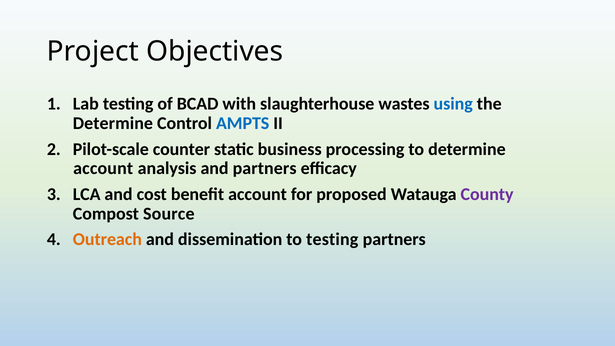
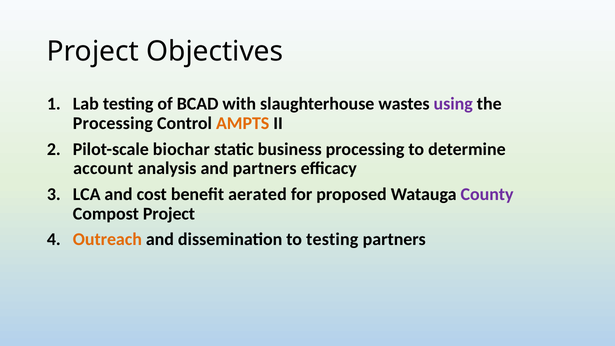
using colour: blue -> purple
Determine at (113, 123): Determine -> Processing
AMPTS colour: blue -> orange
counter: counter -> biochar
benefit account: account -> aerated
Compost Source: Source -> Project
